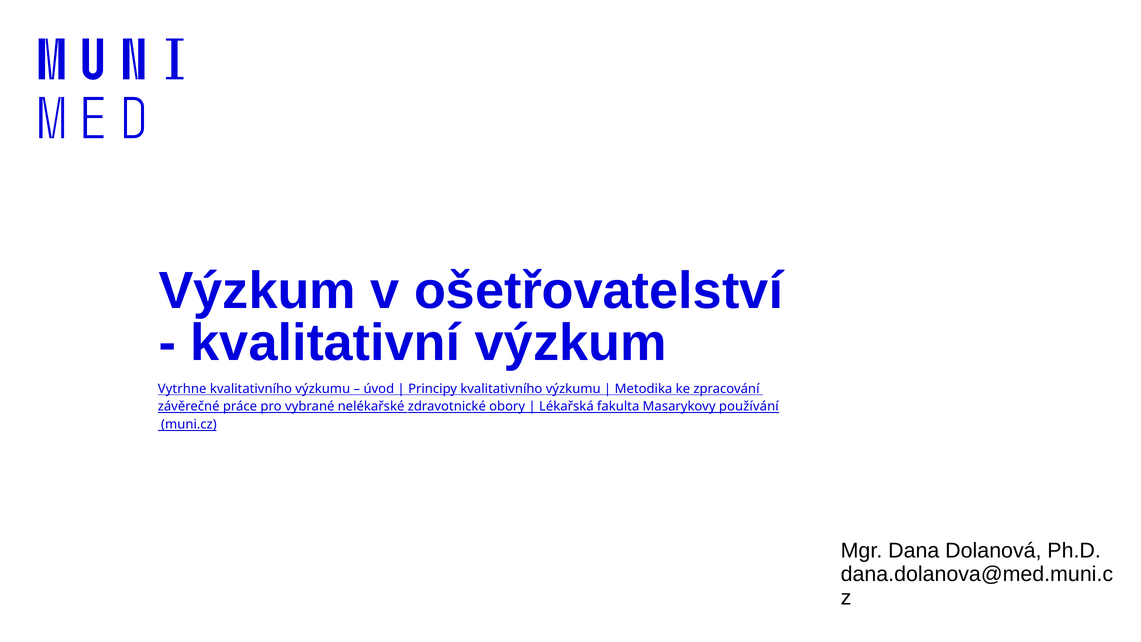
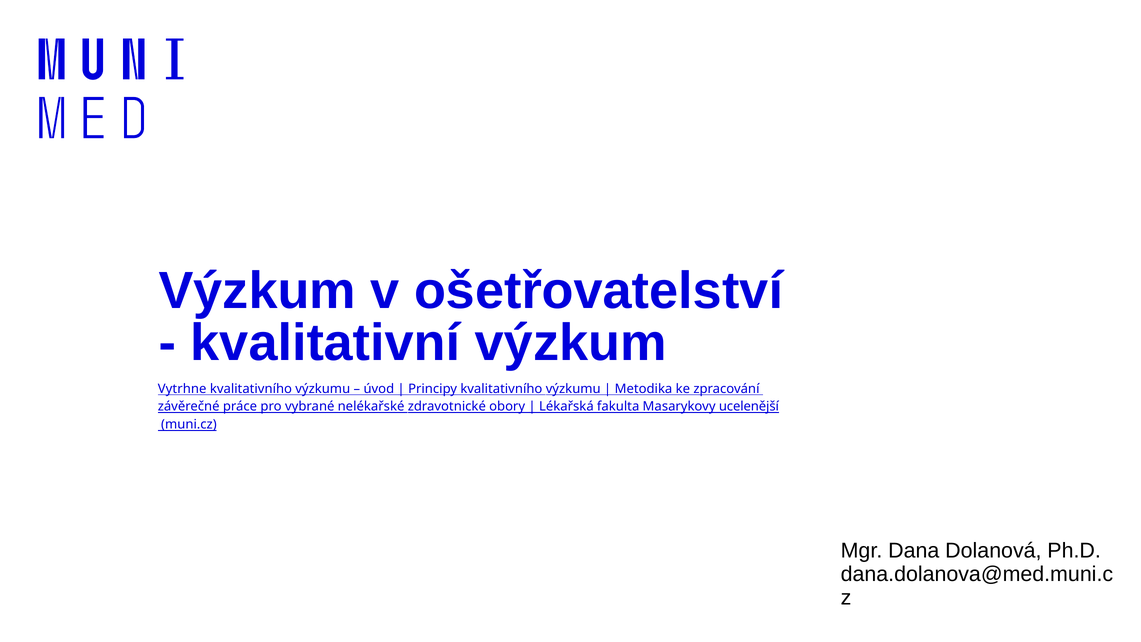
používání: používání -> ucelenější
